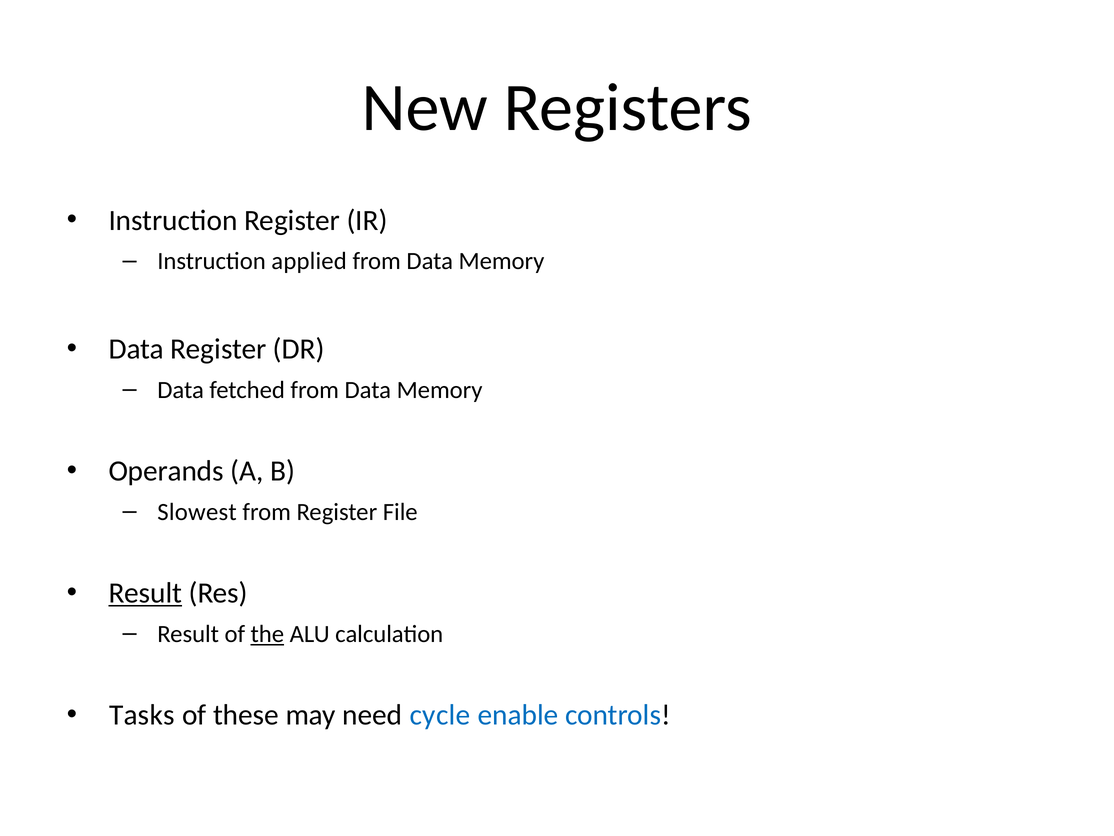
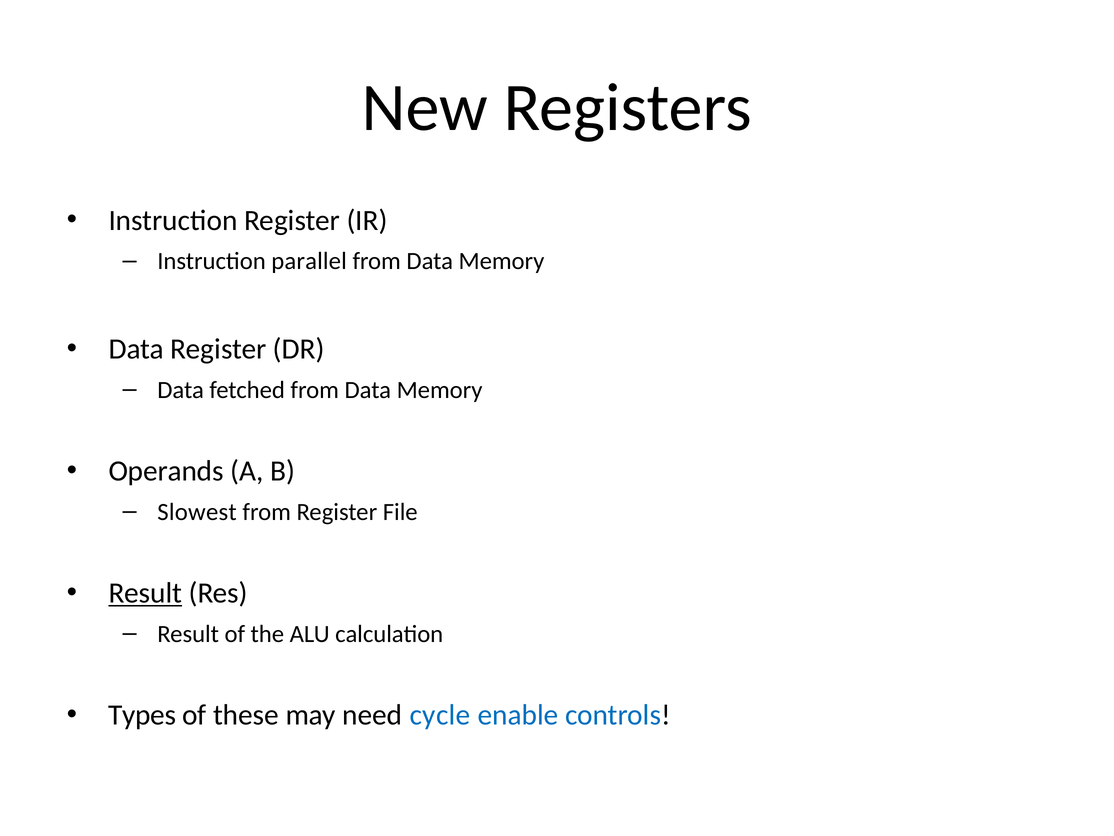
applied: applied -> parallel
the underline: present -> none
Tasks: Tasks -> Types
